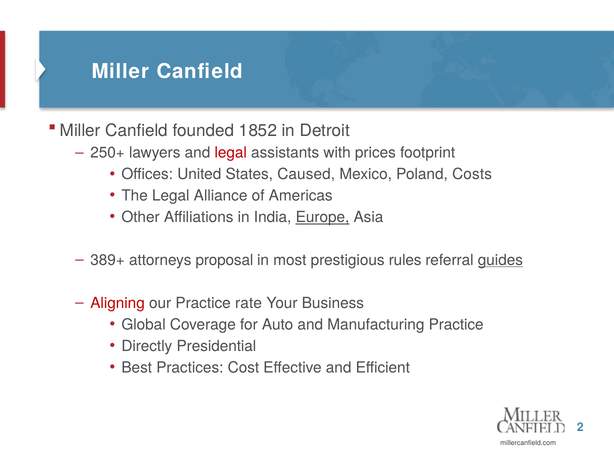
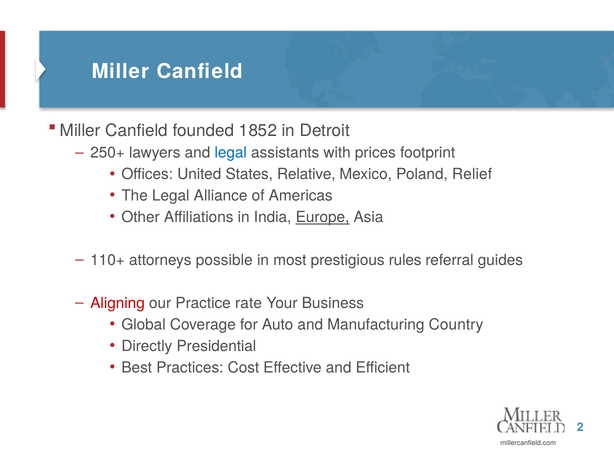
legal at (231, 153) colour: red -> blue
Caused: Caused -> Relative
Costs: Costs -> Relief
389+: 389+ -> 110+
proposal: proposal -> possible
guides underline: present -> none
Manufacturing Practice: Practice -> Country
